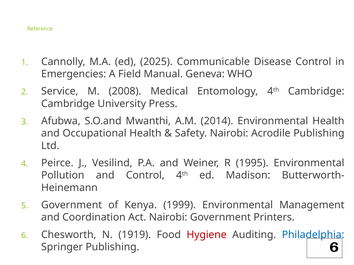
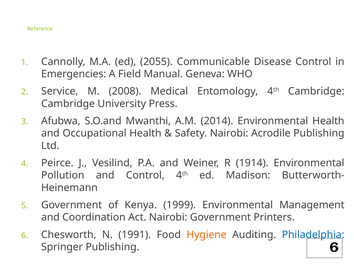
2025: 2025 -> 2055
1995: 1995 -> 1914
1919: 1919 -> 1991
Hygiene colour: red -> orange
